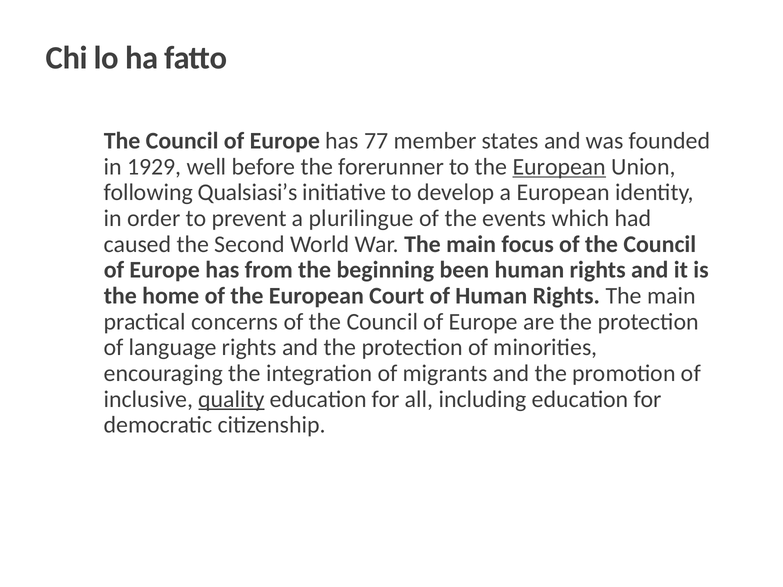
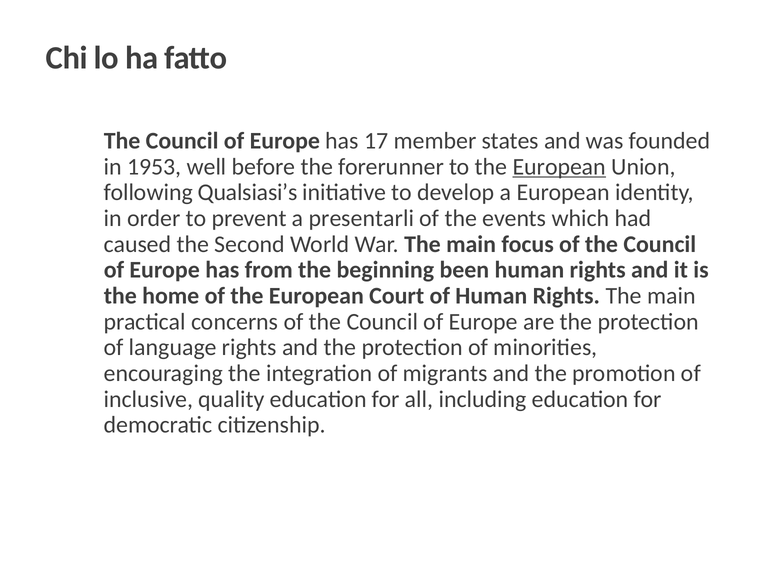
77: 77 -> 17
1929: 1929 -> 1953
plurilingue: plurilingue -> presentarli
quality underline: present -> none
